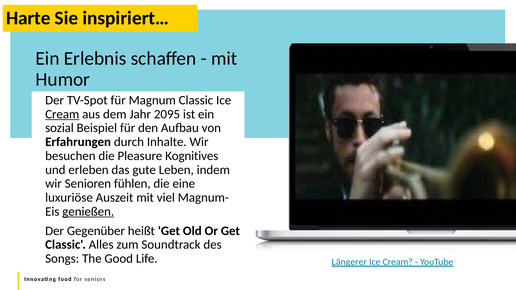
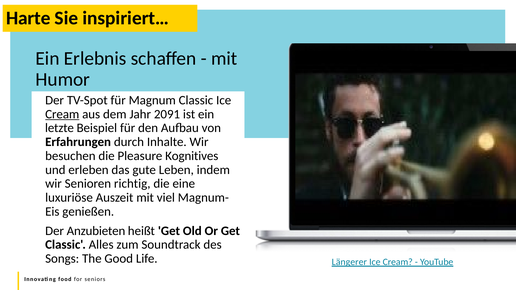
2095: 2095 -> 2091
sozial: sozial -> letzte
fühlen: fühlen -> richtig
genießen underline: present -> none
Gegenüber: Gegenüber -> Anzubieten
